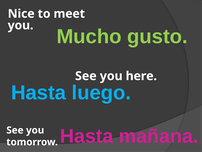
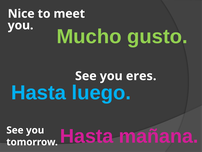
here: here -> eres
